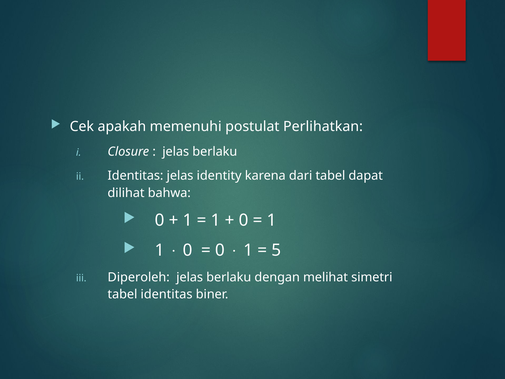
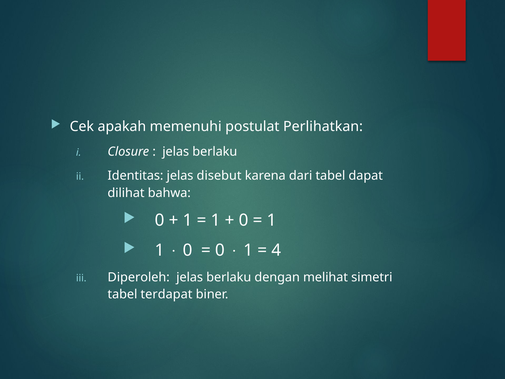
identity: identity -> disebut
5: 5 -> 4
tabel identitas: identitas -> terdapat
